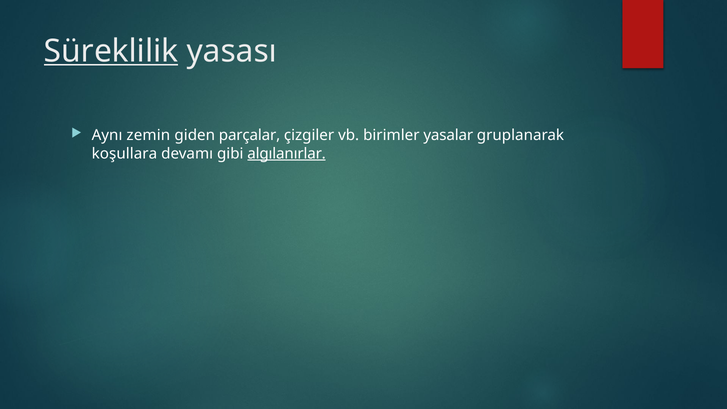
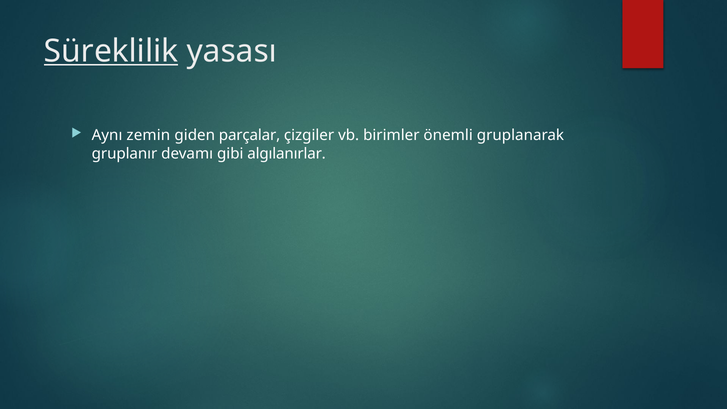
yasalar: yasalar -> önemli
koşullara: koşullara -> gruplanır
algılanırlar underline: present -> none
